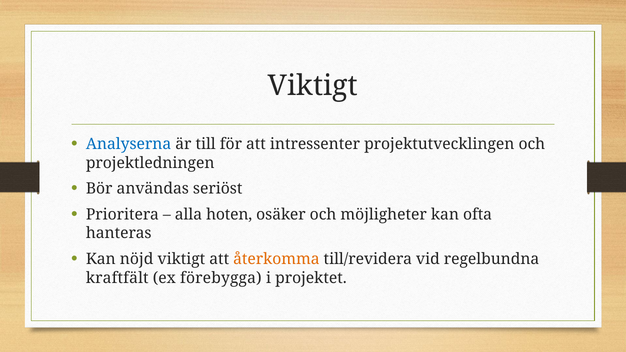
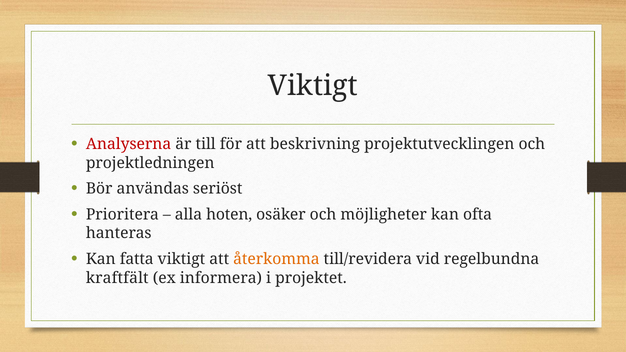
Analyserna colour: blue -> red
intressenter: intressenter -> beskrivning
nöjd: nöjd -> fatta
förebygga: förebygga -> informera
